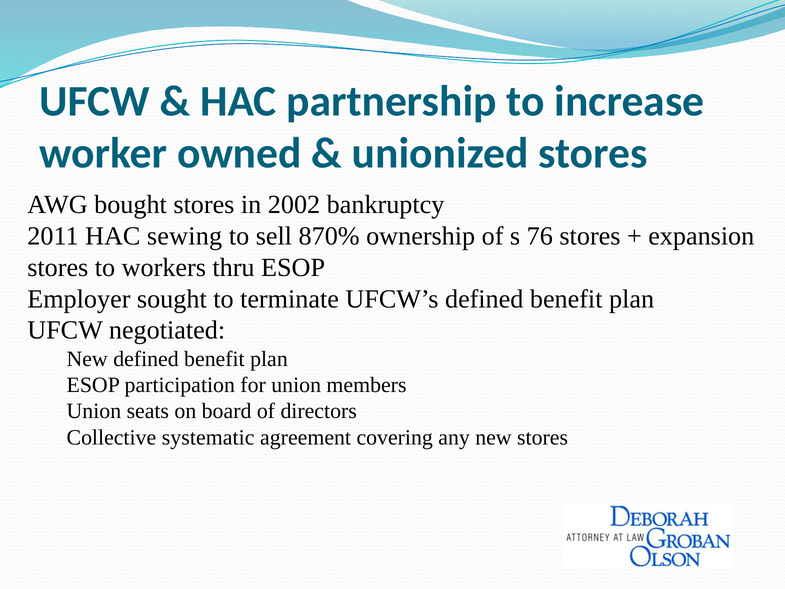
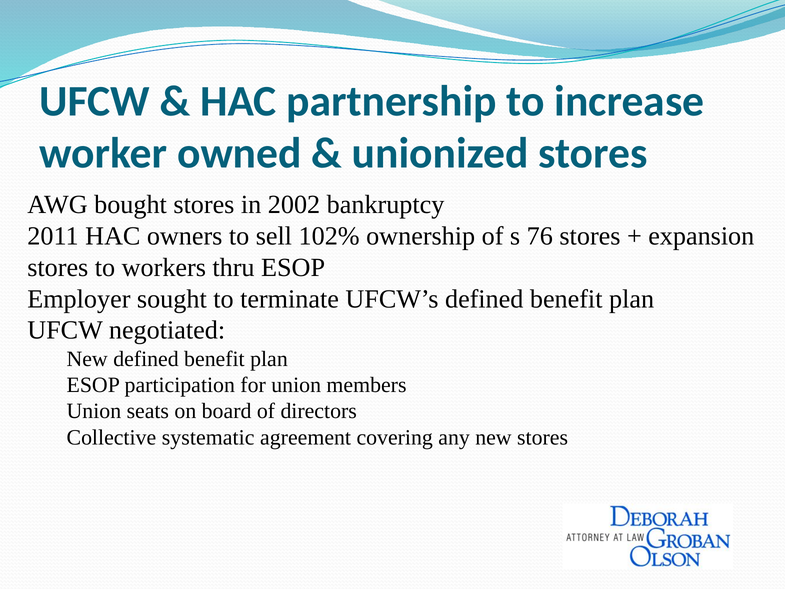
sewing: sewing -> owners
870%: 870% -> 102%
